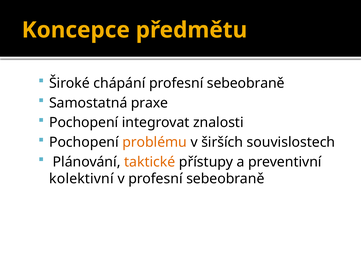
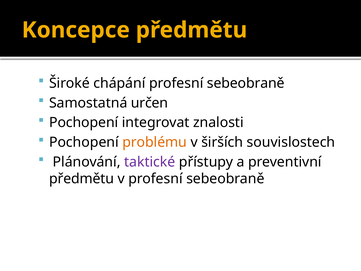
praxe: praxe -> určen
taktické colour: orange -> purple
kolektivní at (81, 179): kolektivní -> předmětu
